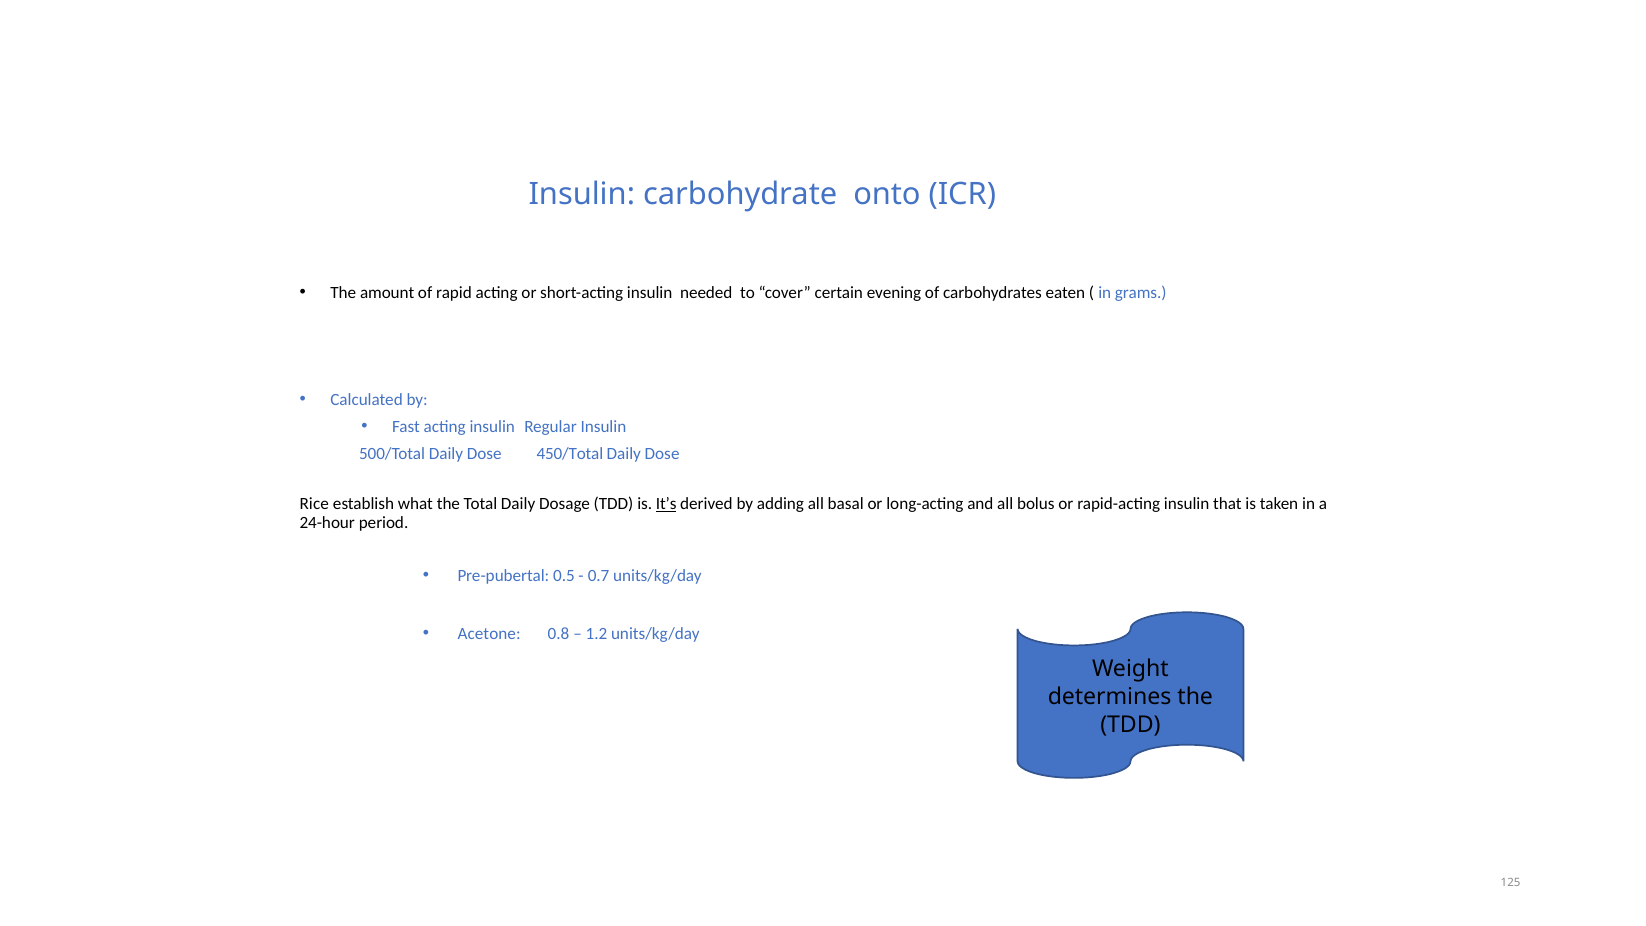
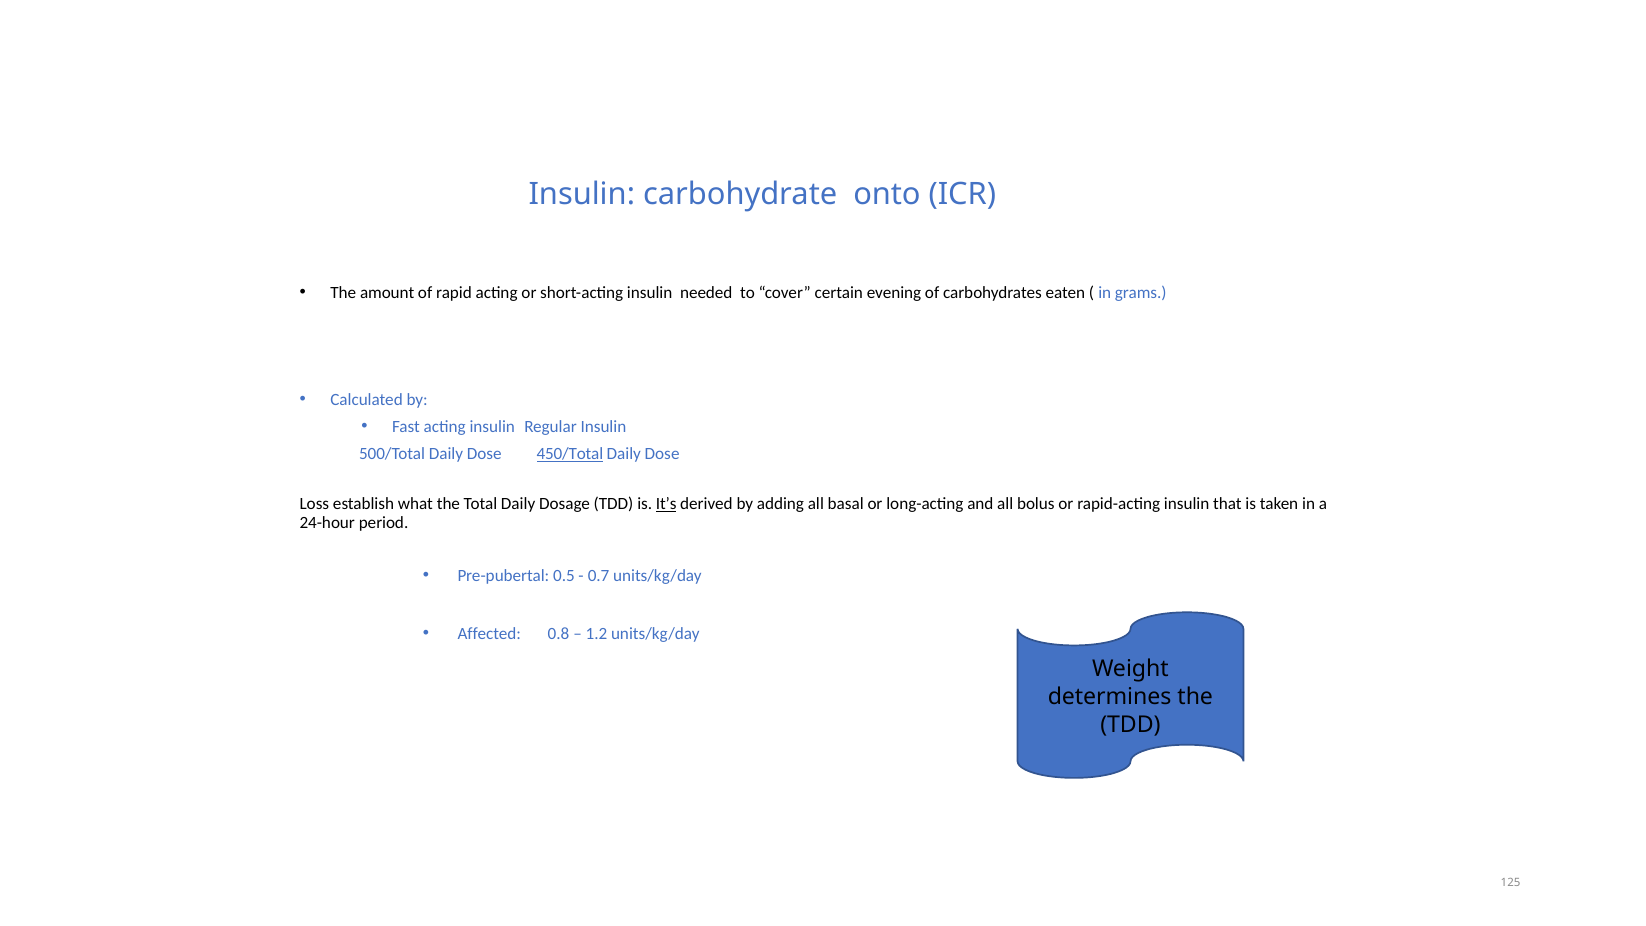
450/Total underline: none -> present
Rice: Rice -> Loss
Acetone: Acetone -> Affected
